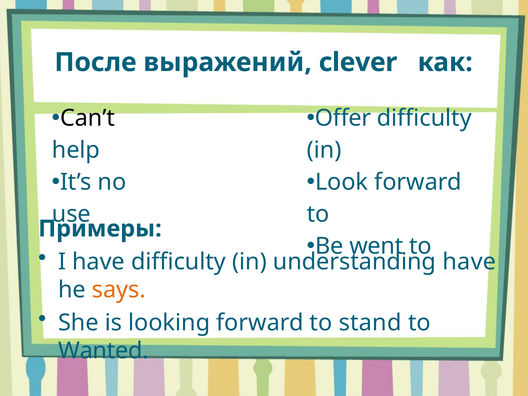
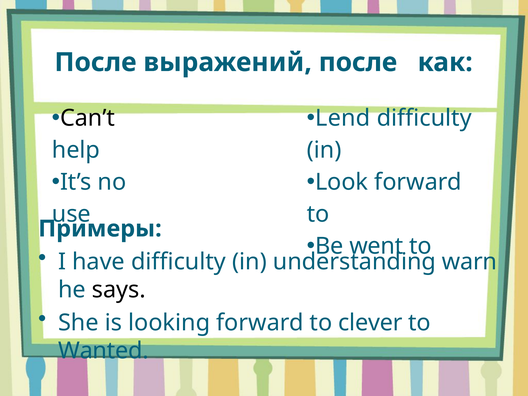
выражений clever: clever -> после
Offer: Offer -> Lend
understanding have: have -> warn
says colour: orange -> black
stand: stand -> clever
